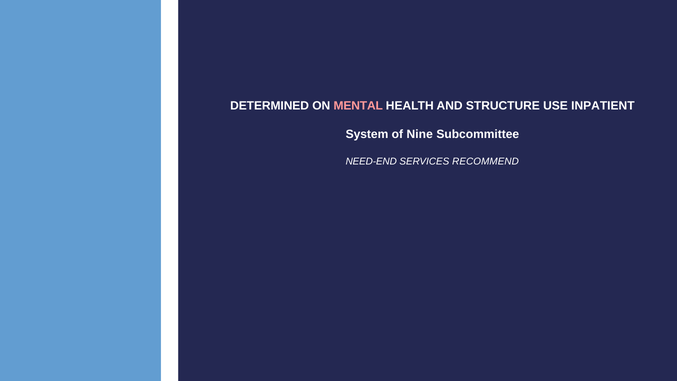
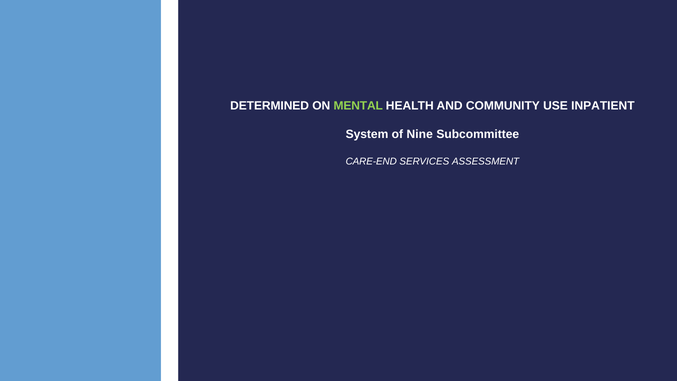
MENTAL colour: pink -> light green
STRUCTURE: STRUCTURE -> COMMUNITY
NEED-END: NEED-END -> CARE-END
RECOMMEND: RECOMMEND -> ASSESSMENT
